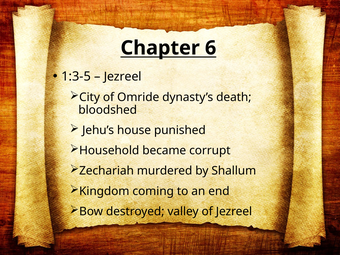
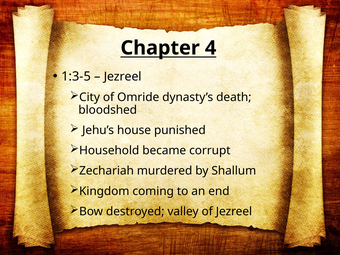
6: 6 -> 4
